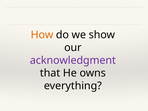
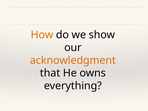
acknowledgment colour: purple -> orange
